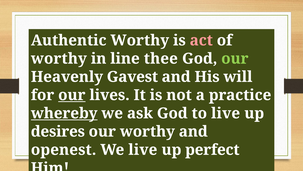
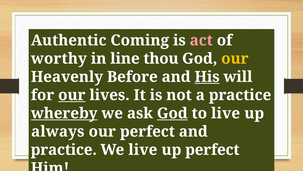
Authentic Worthy: Worthy -> Coming
thee: thee -> thou
our at (235, 58) colour: light green -> yellow
Gavest: Gavest -> Before
His underline: none -> present
God at (172, 113) underline: none -> present
desires: desires -> always
our worthy: worthy -> perfect
openest at (64, 149): openest -> practice
